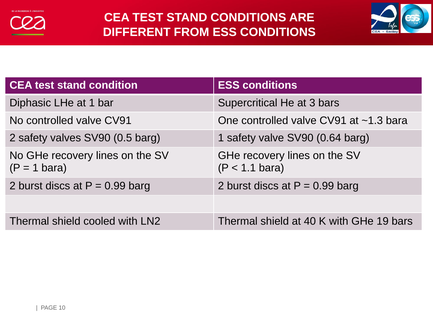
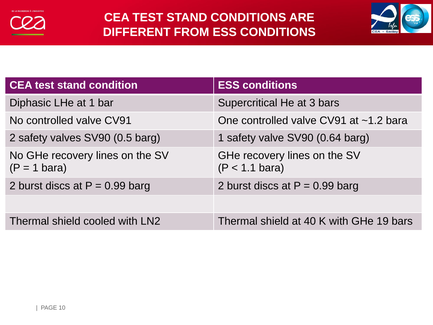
~1.3: ~1.3 -> ~1.2
